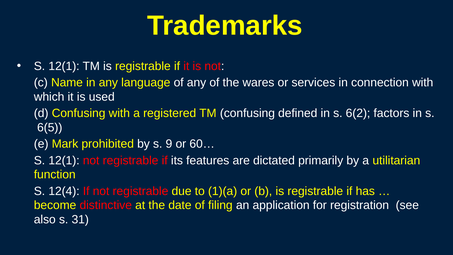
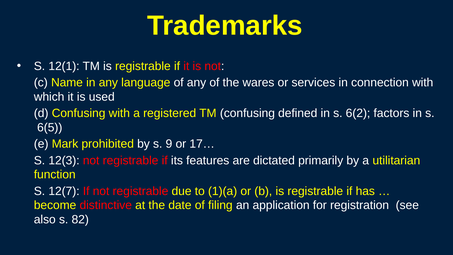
60…: 60… -> 17…
12(1 at (64, 160): 12(1 -> 12(3
12(4: 12(4 -> 12(7
31: 31 -> 82
